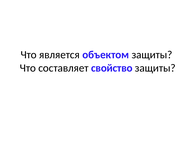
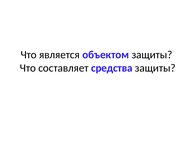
свойство: свойство -> средства
